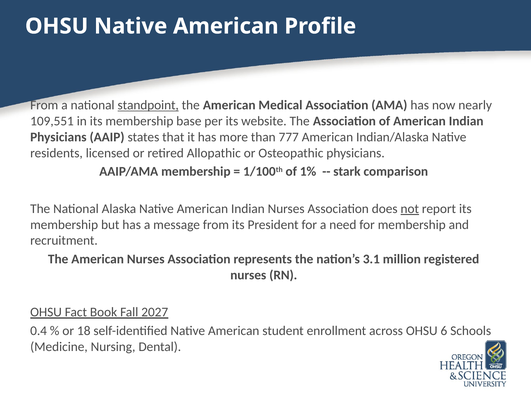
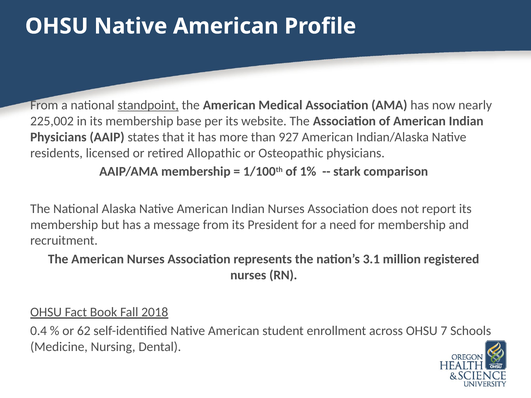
109,551: 109,551 -> 225,002
777: 777 -> 927
not underline: present -> none
2027: 2027 -> 2018
18: 18 -> 62
6: 6 -> 7
